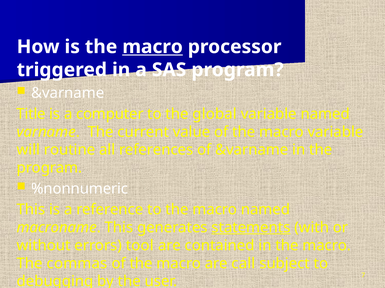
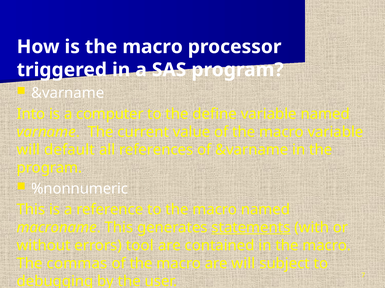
macro at (153, 47) underline: present -> none
Title: Title -> Into
global: global -> define
routine: routine -> default
are call: call -> will
